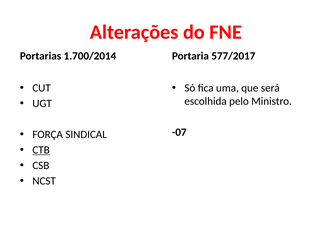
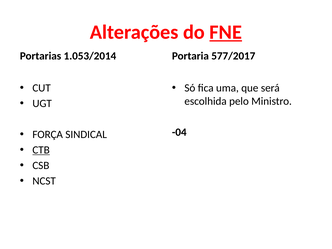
FNE underline: none -> present
1.700/2014: 1.700/2014 -> 1.053/2014
-07: -07 -> -04
